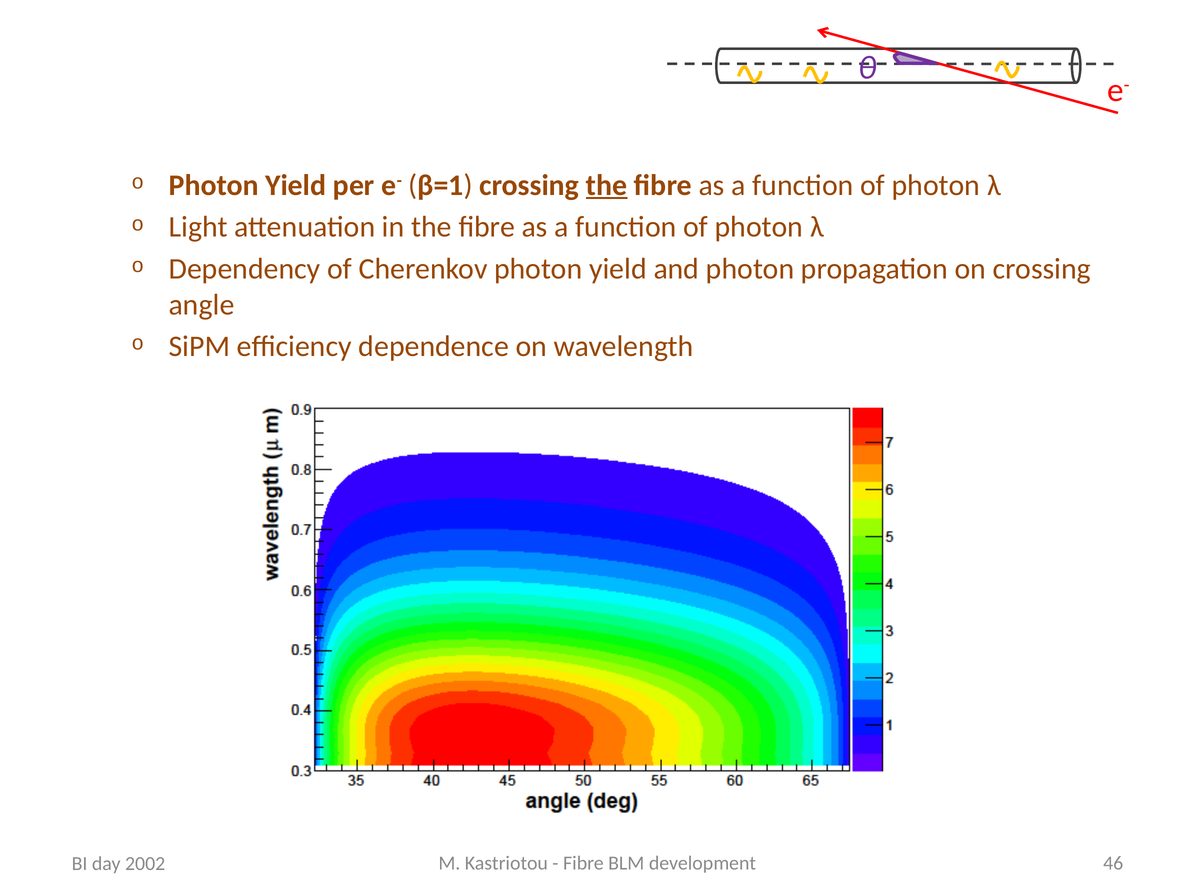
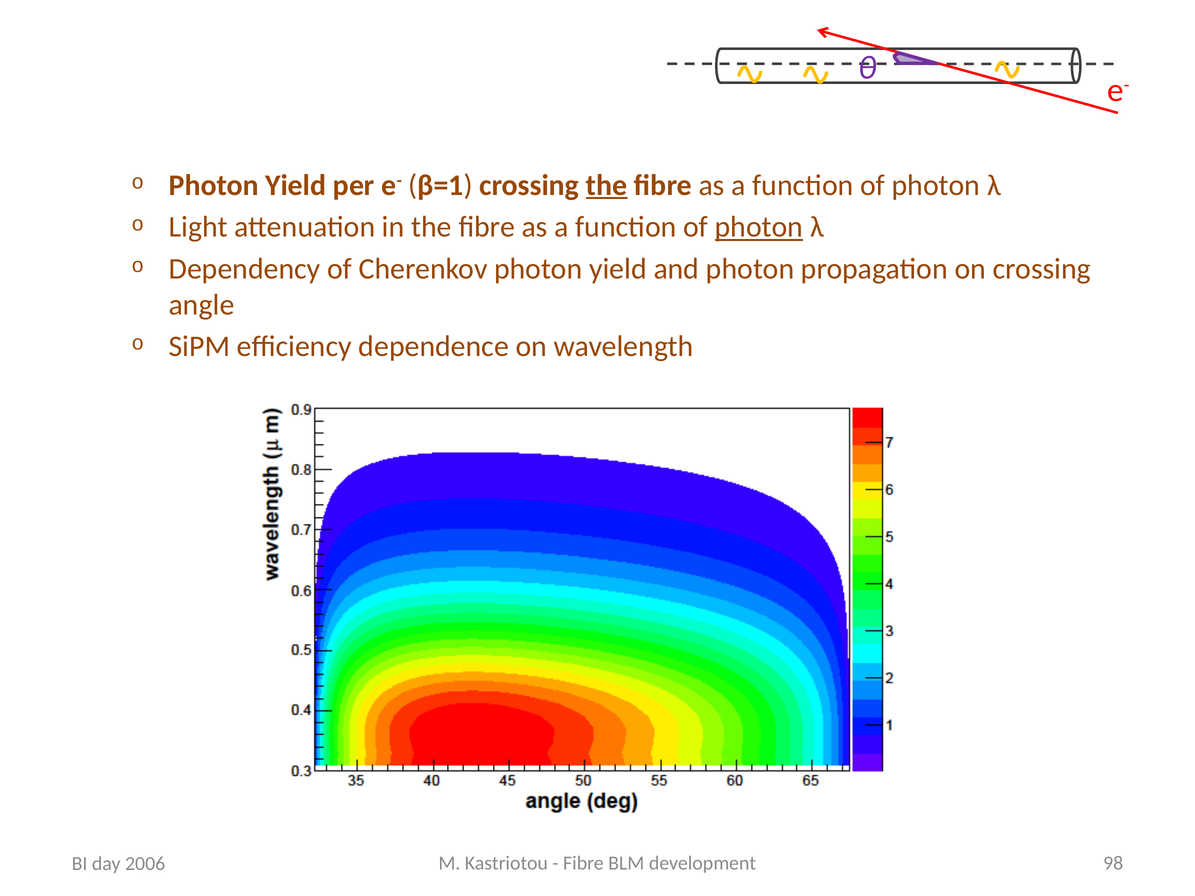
photon at (759, 227) underline: none -> present
46: 46 -> 98
2002: 2002 -> 2006
